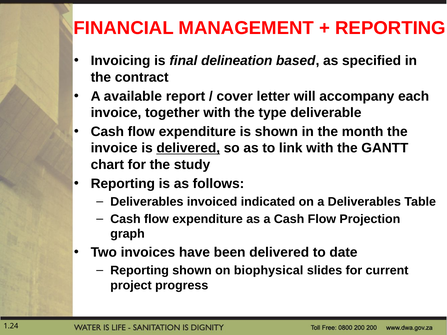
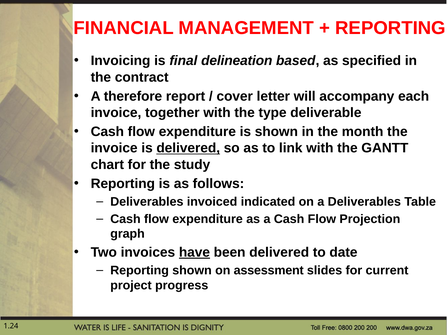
available: available -> therefore
have underline: none -> present
biophysical: biophysical -> assessment
